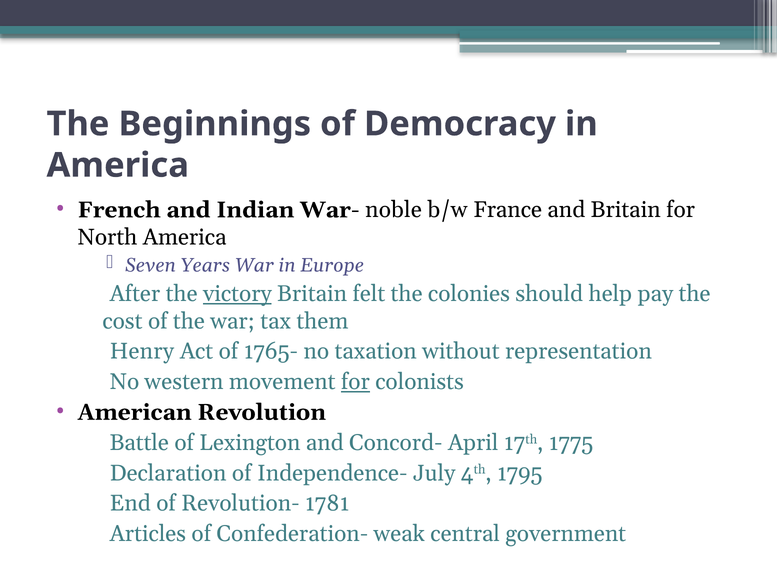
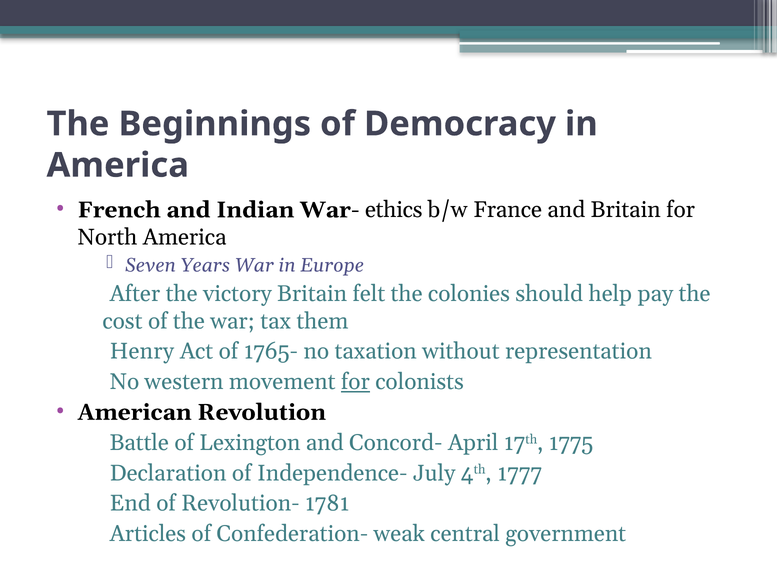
noble: noble -> ethics
victory underline: present -> none
1795: 1795 -> 1777
